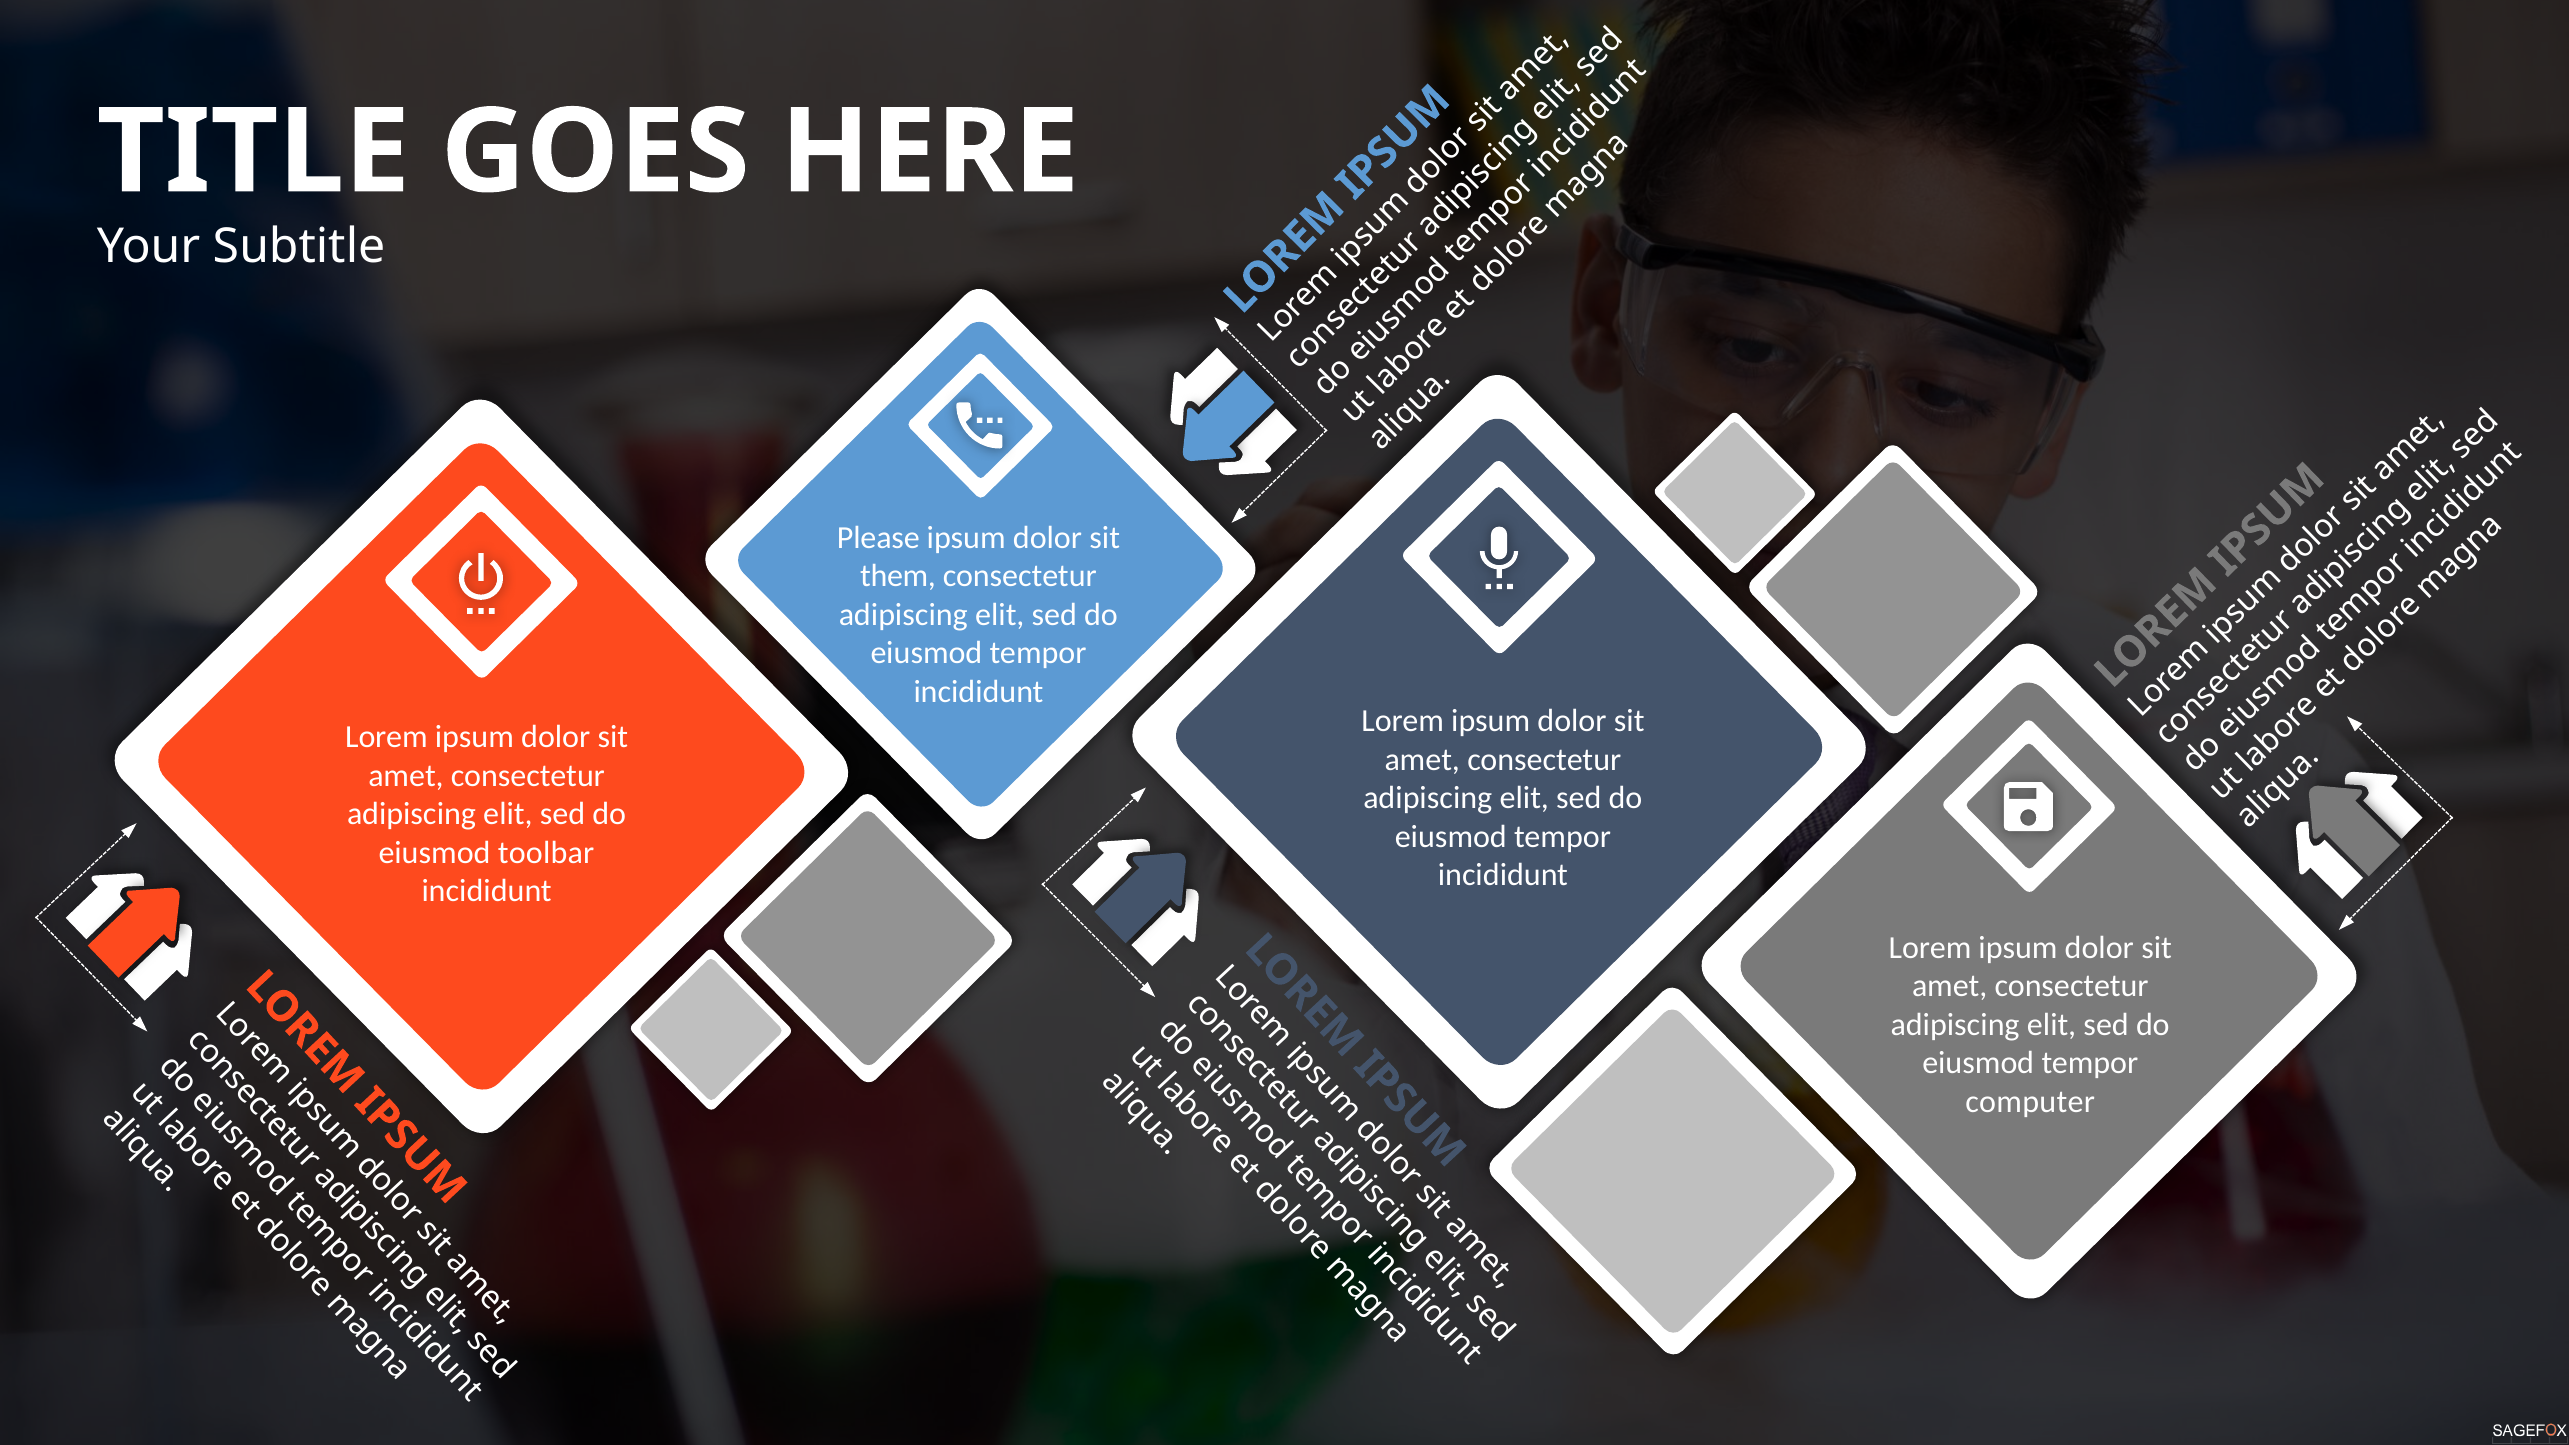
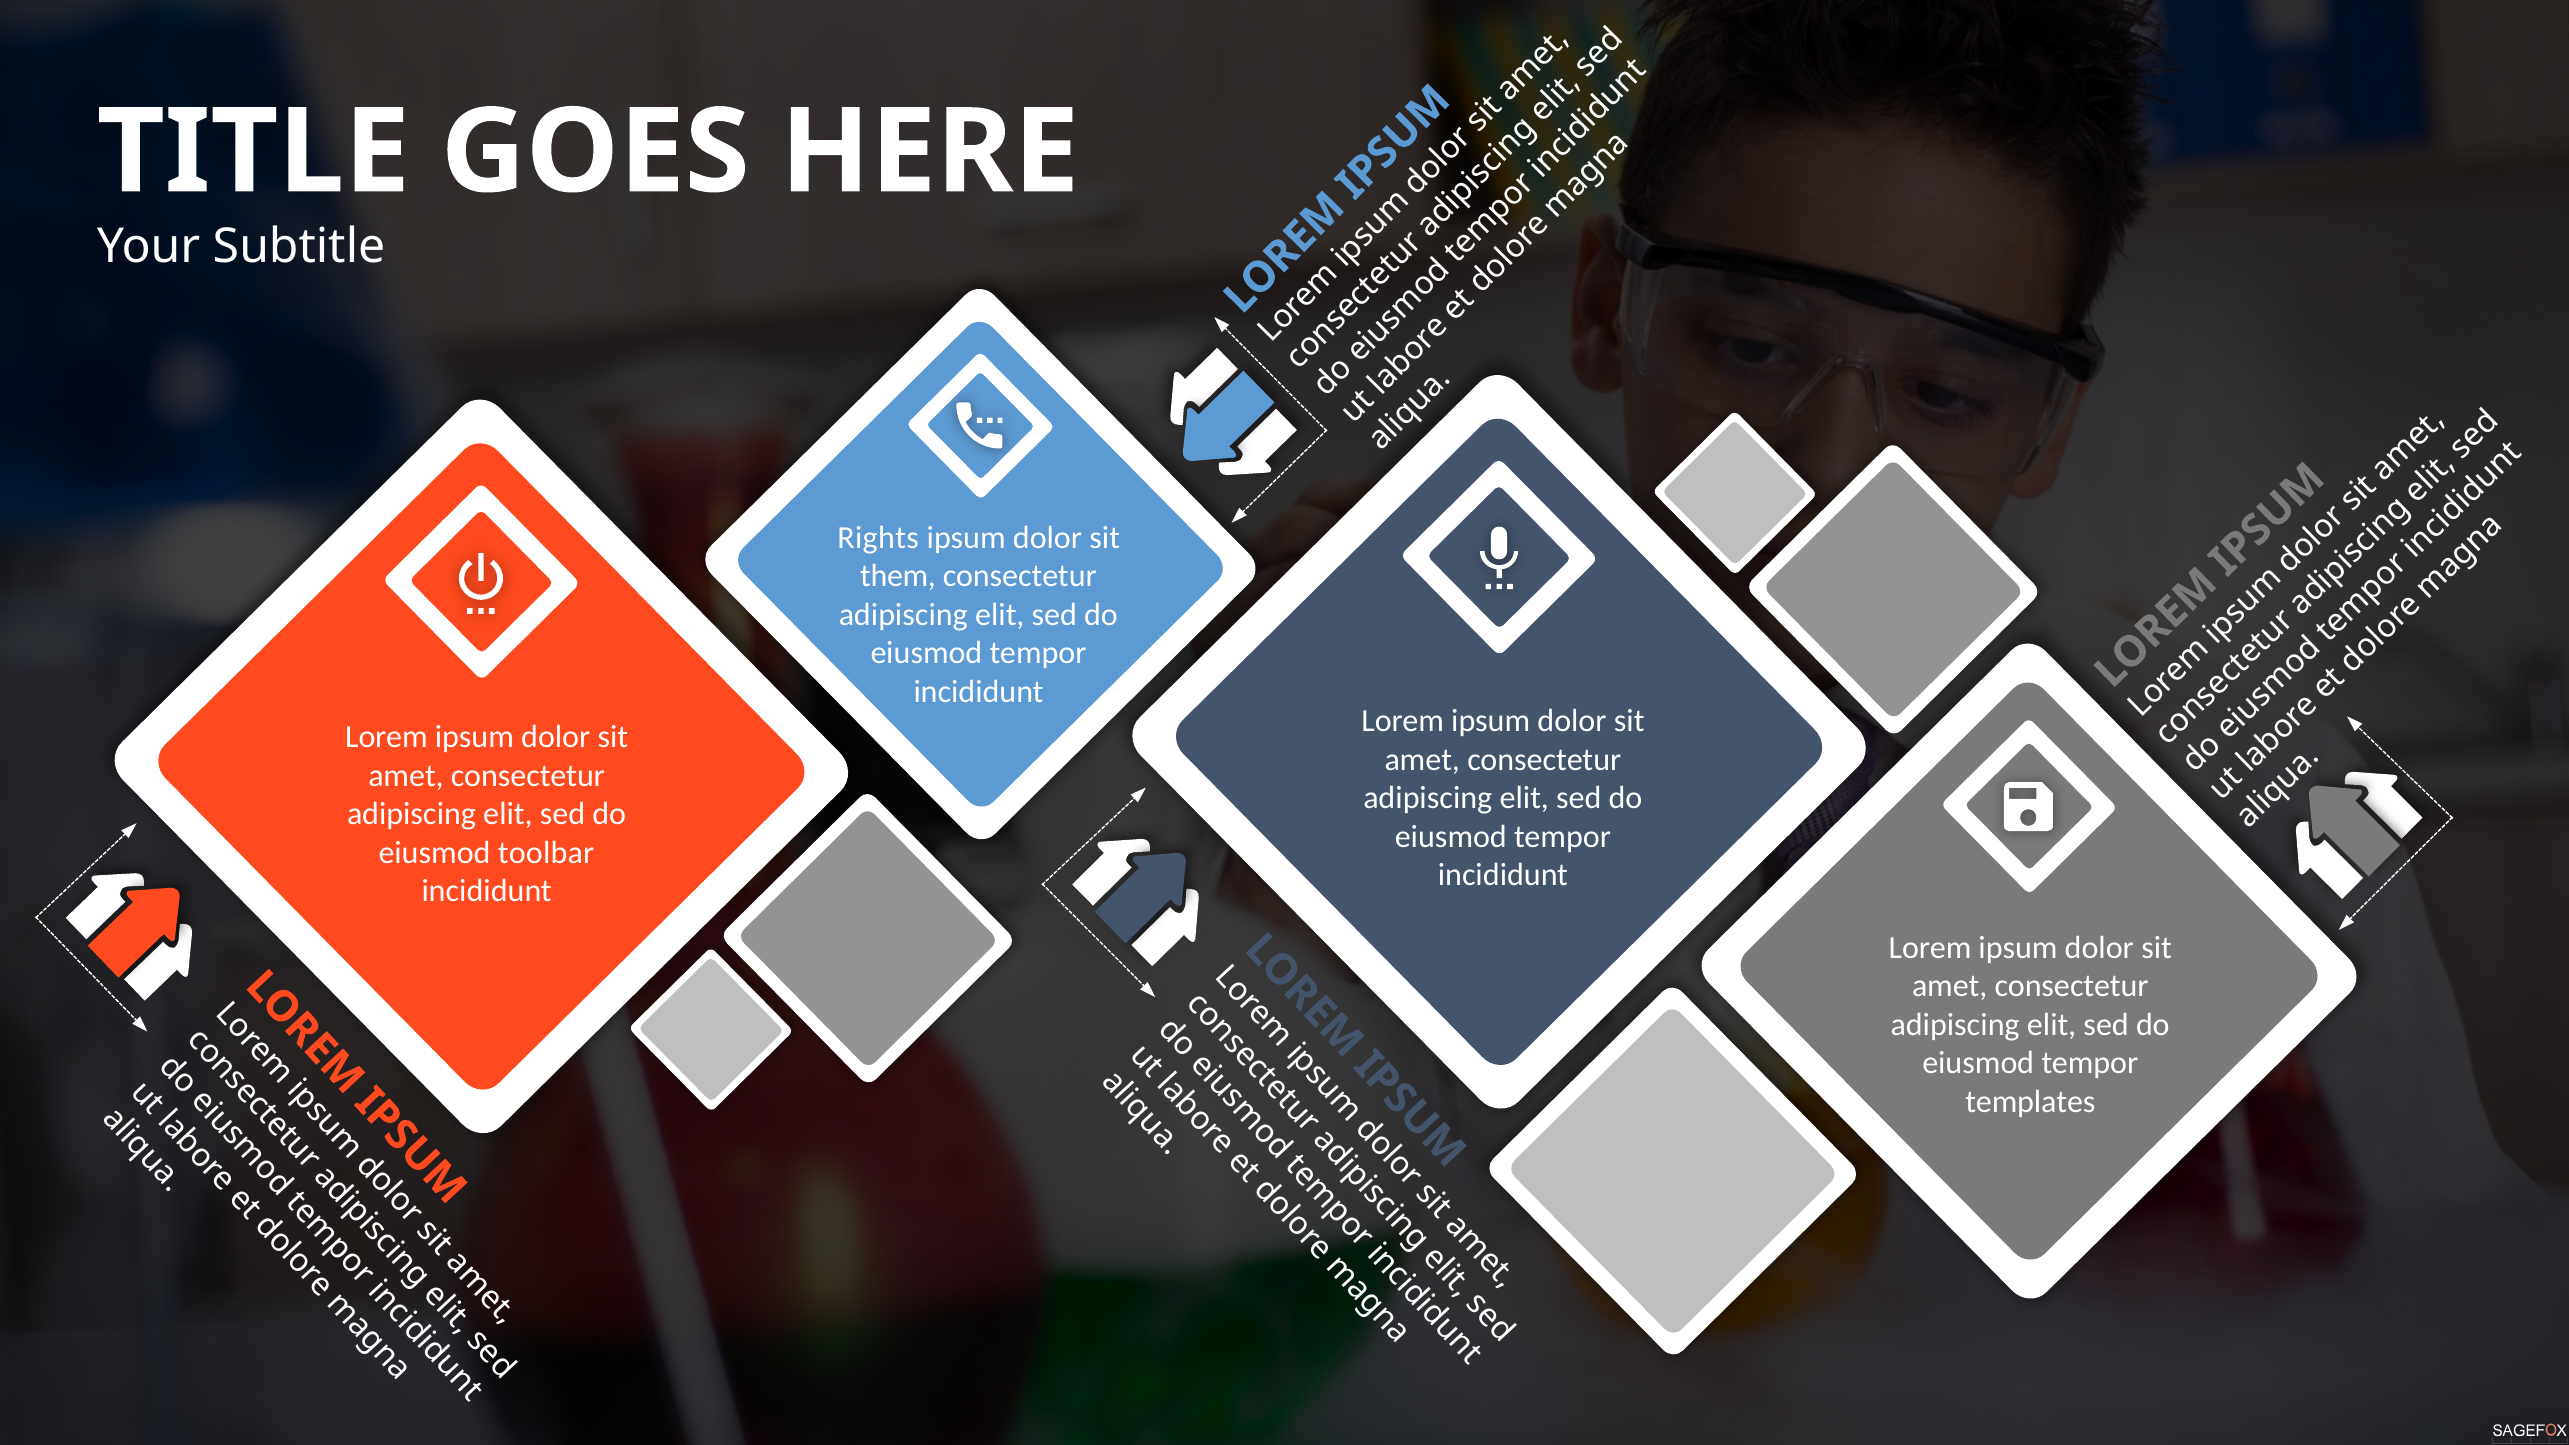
Please: Please -> Rights
computer: computer -> templates
